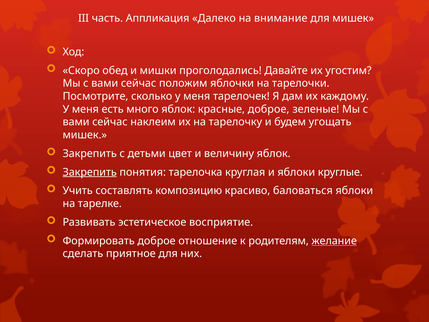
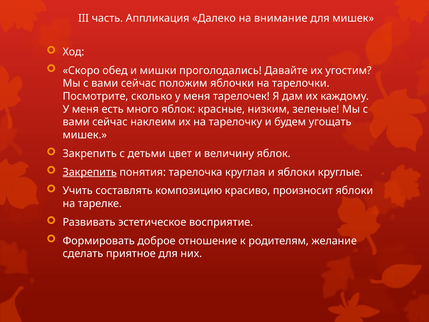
красные доброе: доброе -> низким
баловаться: баловаться -> произносит
желание underline: present -> none
